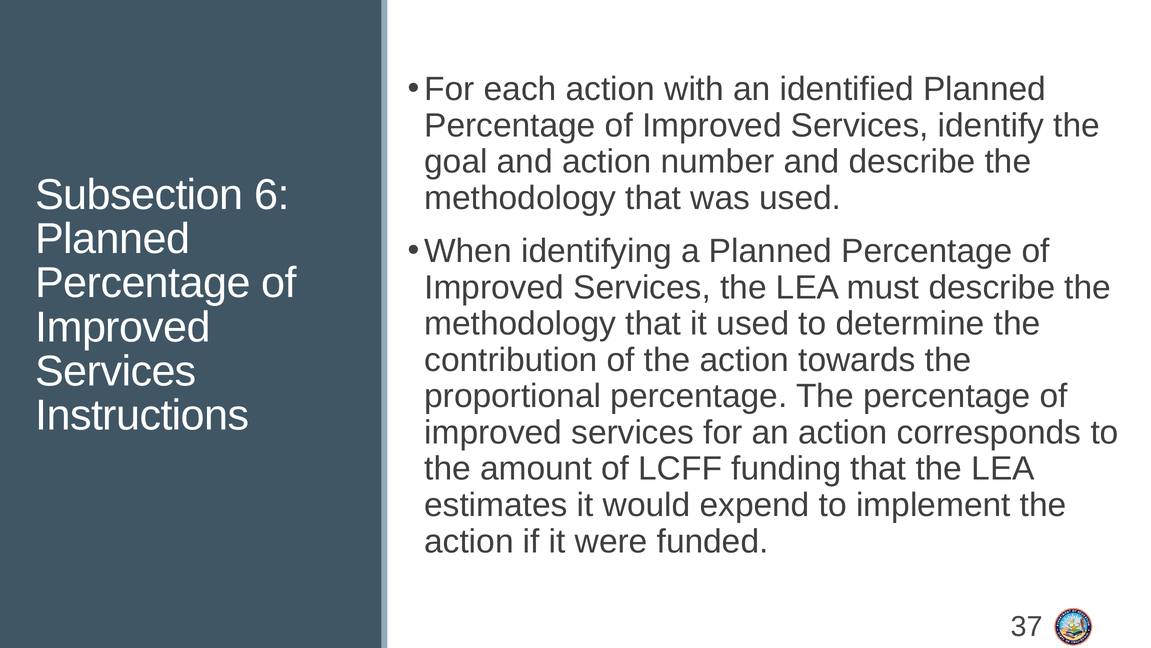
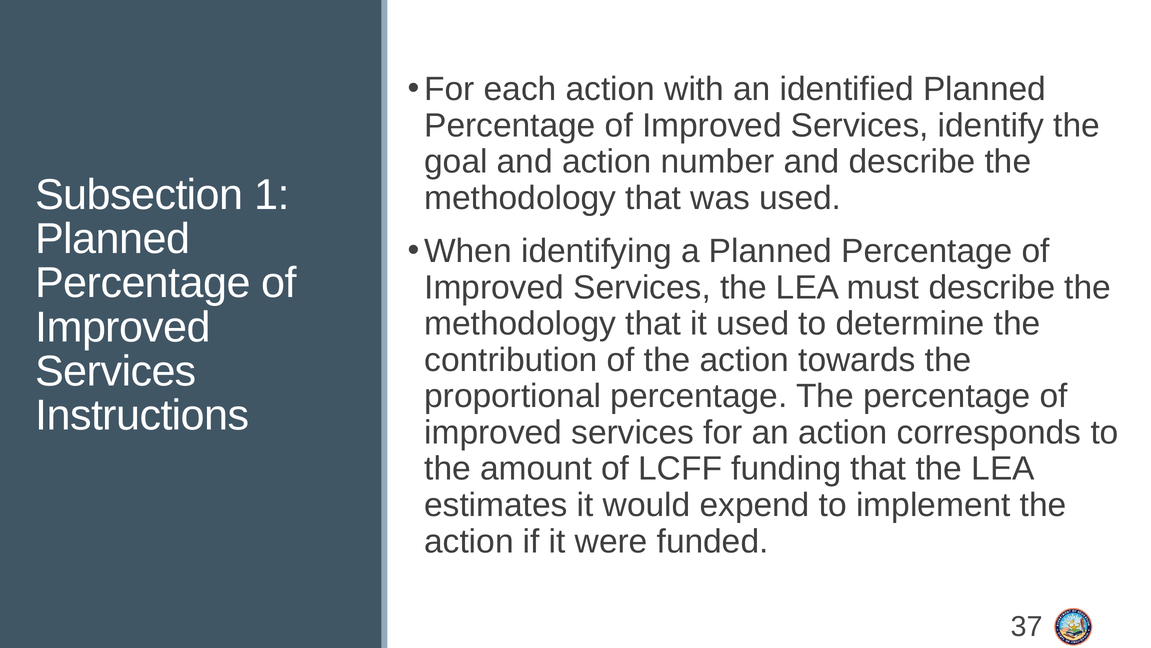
6: 6 -> 1
